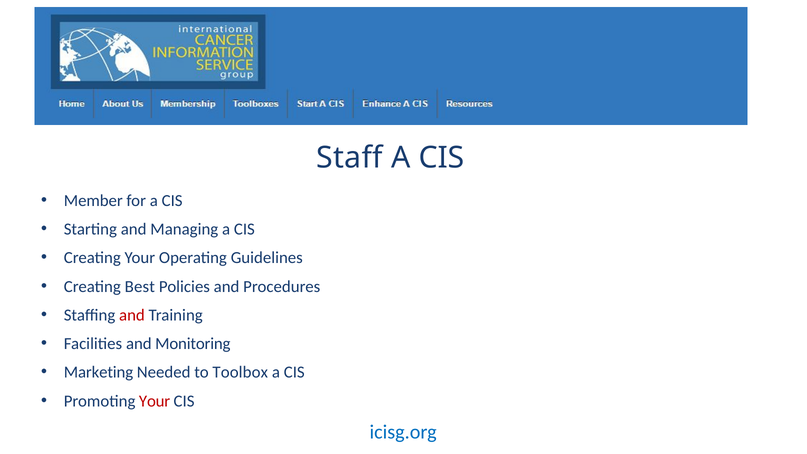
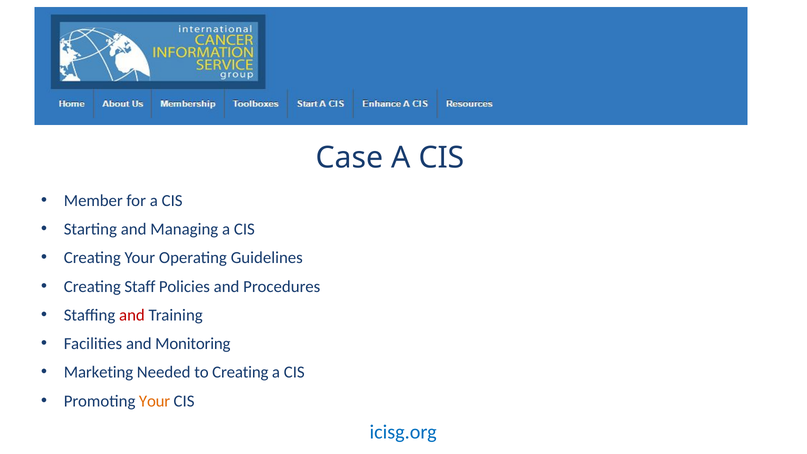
Staff: Staff -> Case
Best: Best -> Staff
to Toolbox: Toolbox -> Creating
Your at (155, 401) colour: red -> orange
